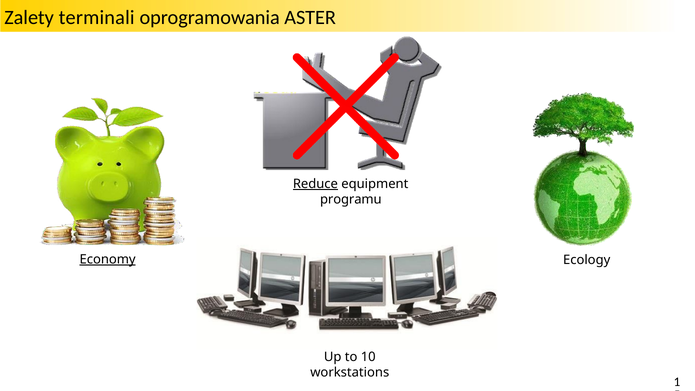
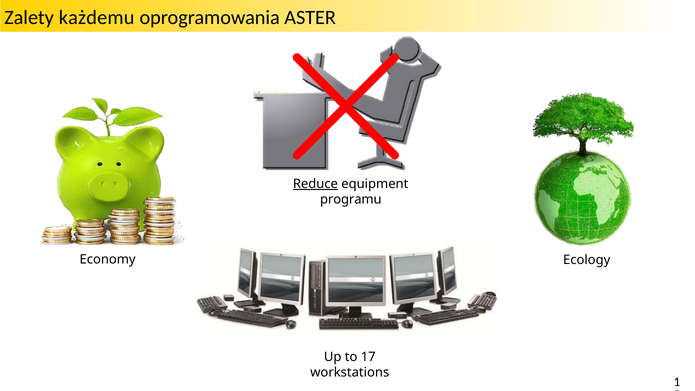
terminali: terminali -> każdemu
Economy underline: present -> none
10: 10 -> 17
